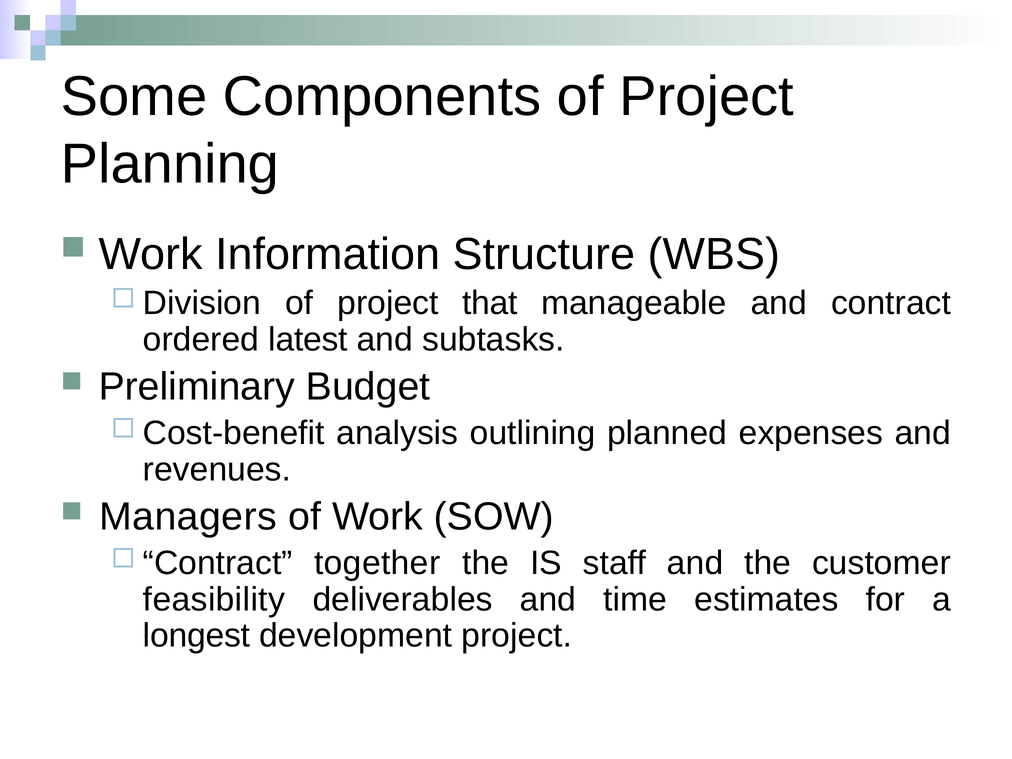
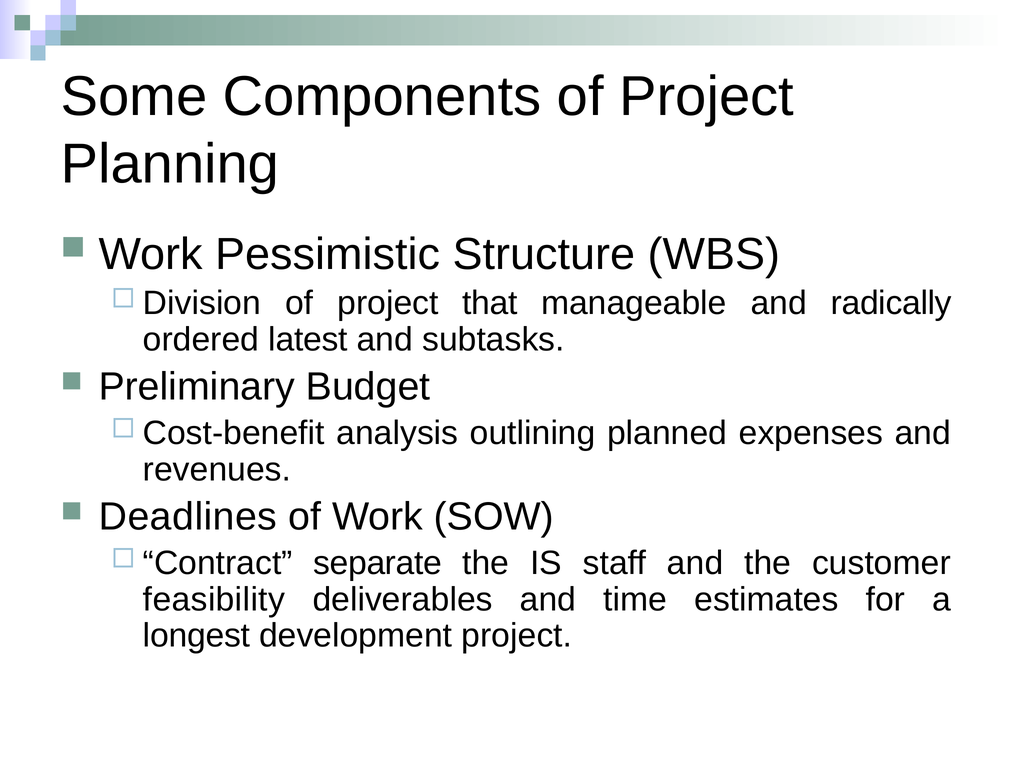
Information: Information -> Pessimistic
and contract: contract -> radically
Managers: Managers -> Deadlines
together: together -> separate
